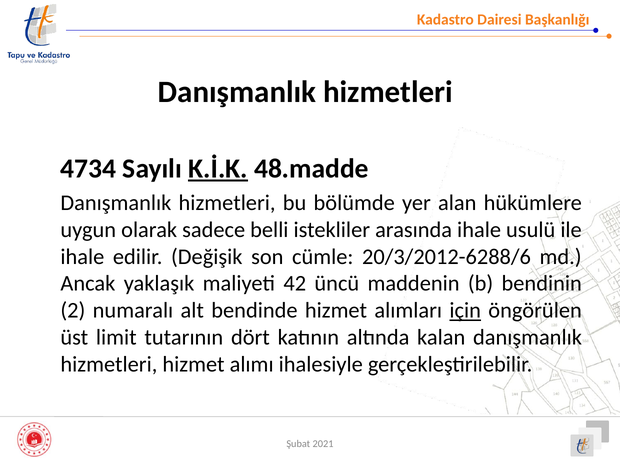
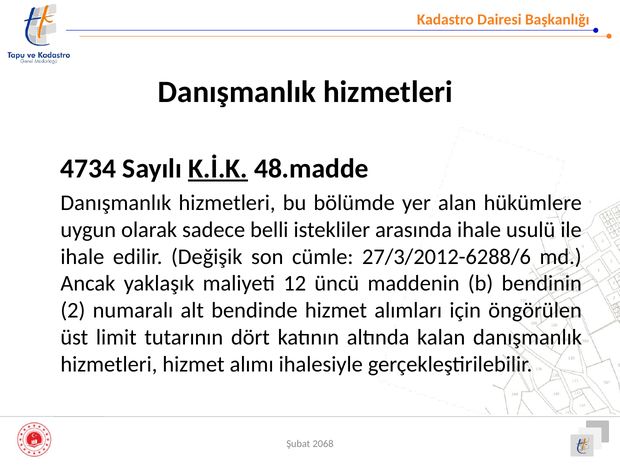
20/3/2012-6288/6: 20/3/2012-6288/6 -> 27/3/2012-6288/6
42: 42 -> 12
için underline: present -> none
2021: 2021 -> 2068
